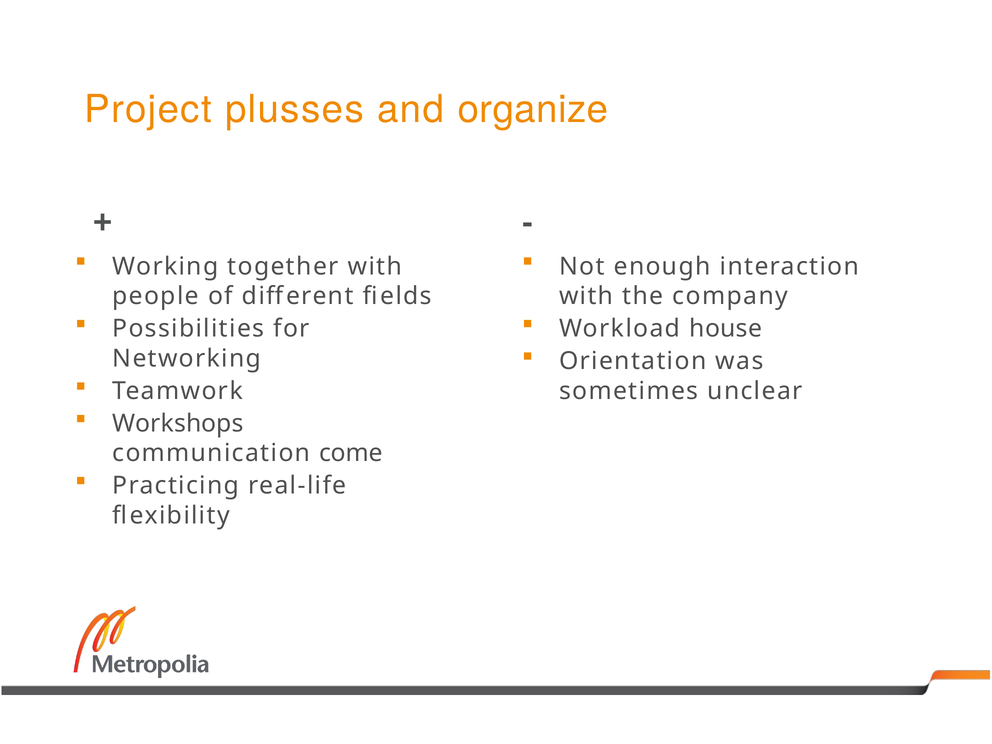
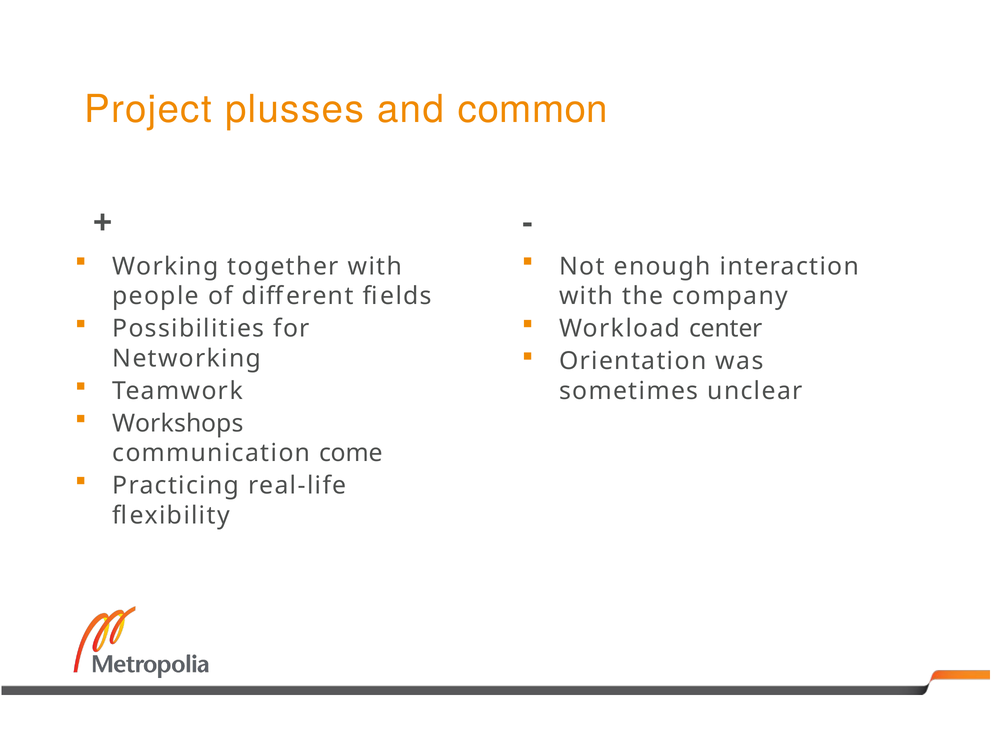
organize: organize -> common
house: house -> center
